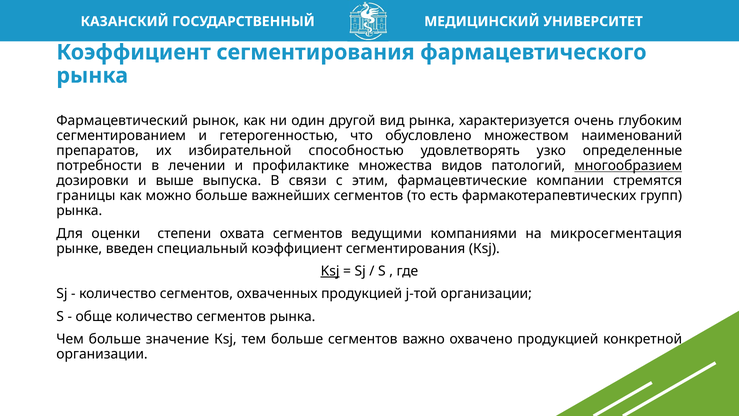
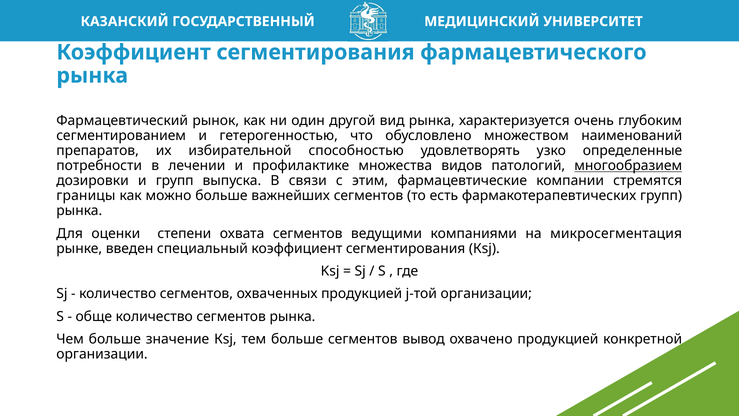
и выше: выше -> групп
Ksj underline: present -> none
важно: важно -> вывод
